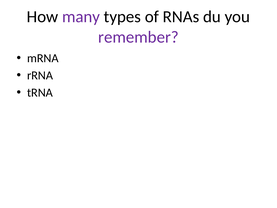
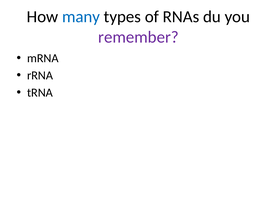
many colour: purple -> blue
